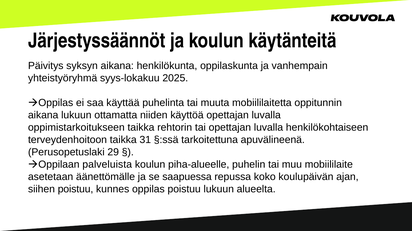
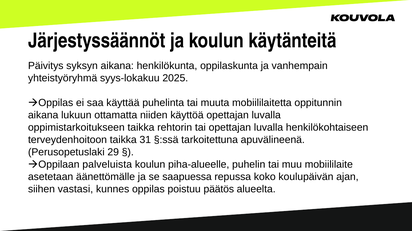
siihen poistuu: poistuu -> vastasi
poistuu lukuun: lukuun -> päätös
